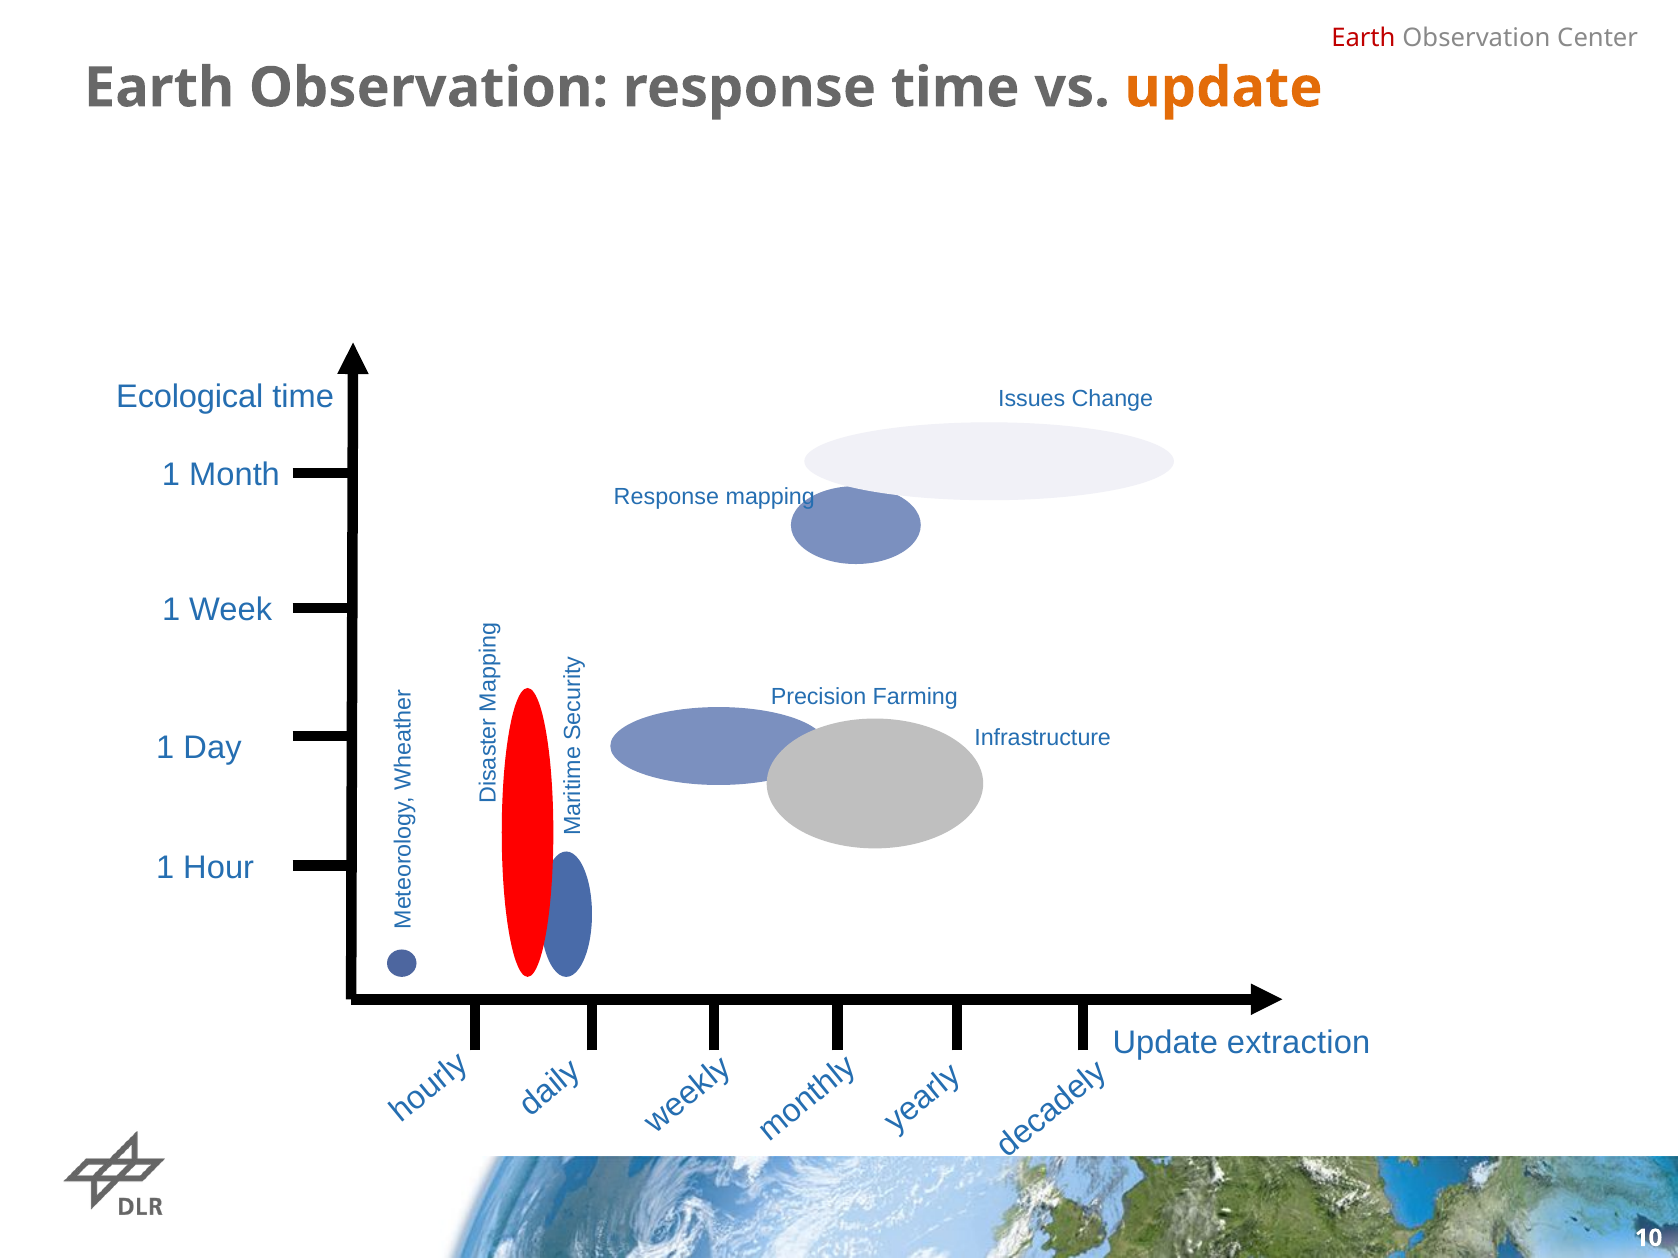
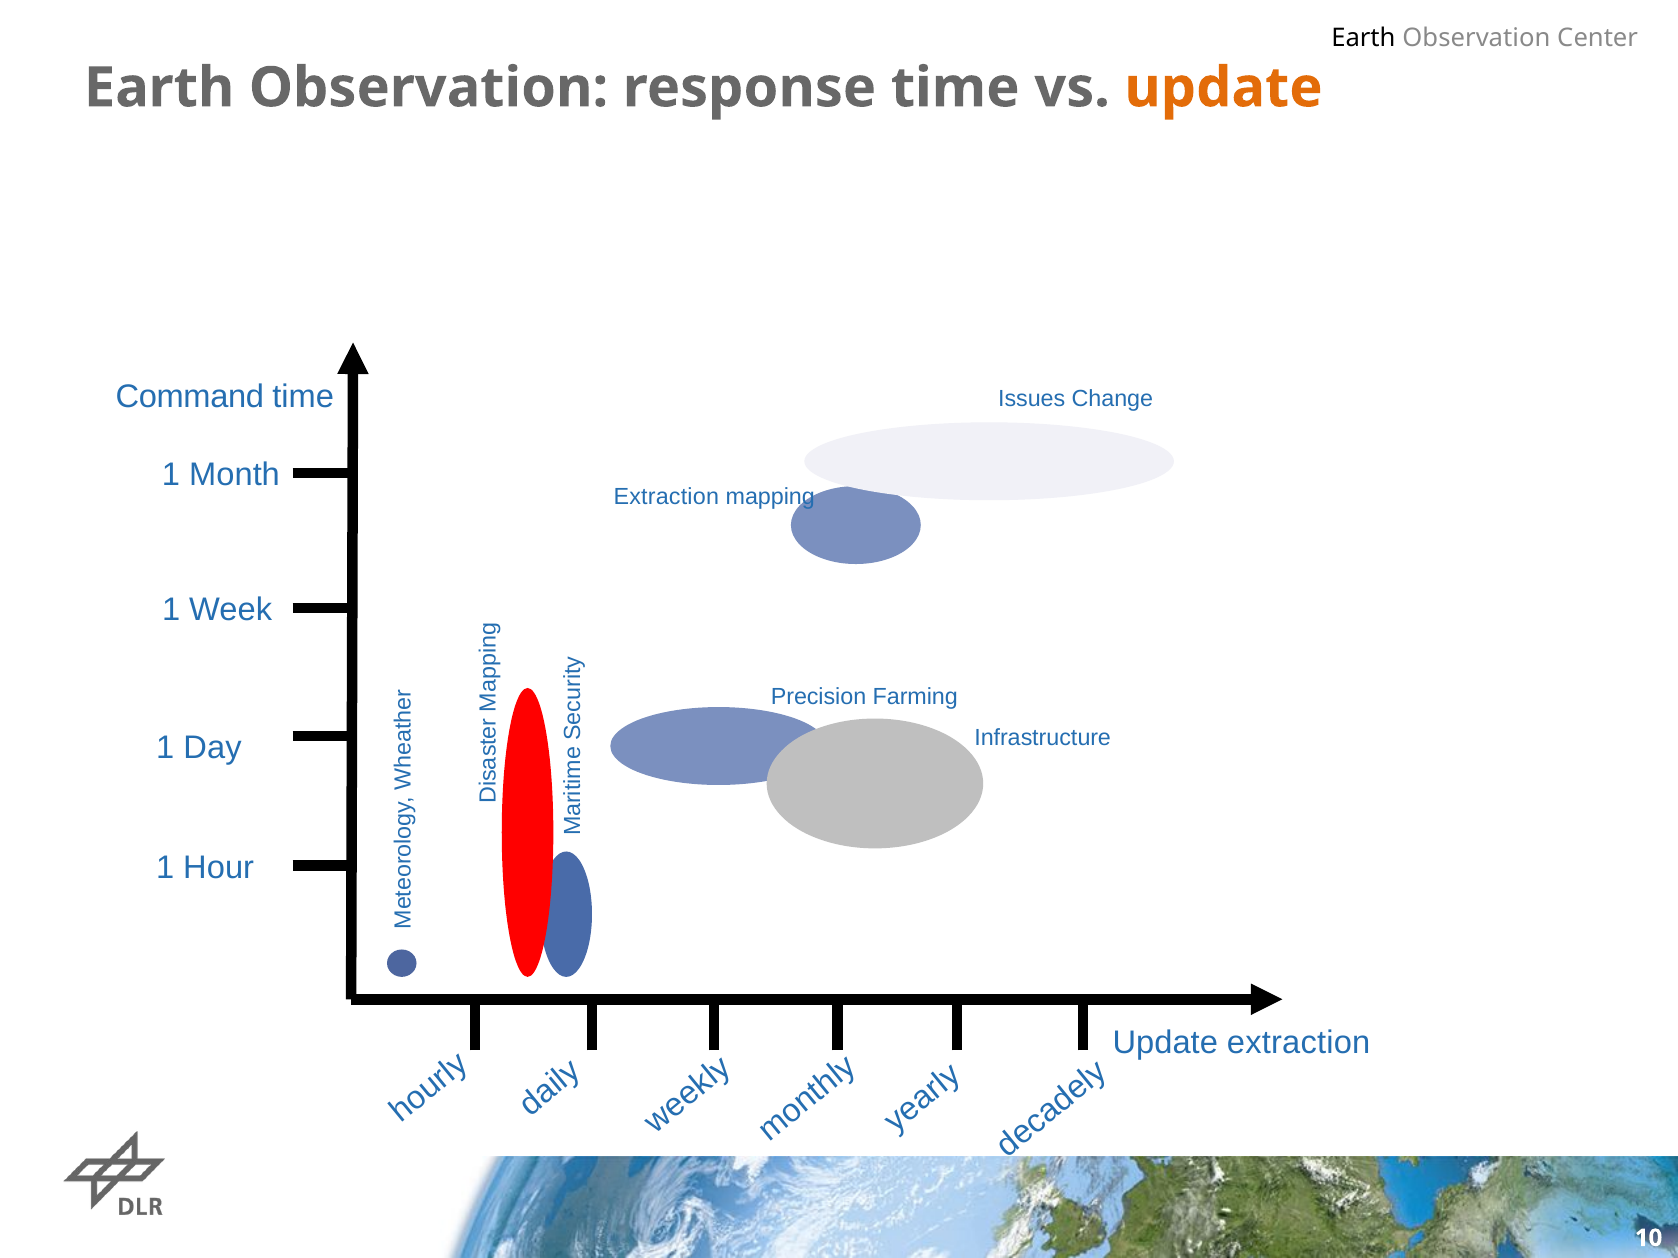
Earth at (1363, 39) colour: red -> black
Ecological: Ecological -> Command
Response at (666, 497): Response -> Extraction
